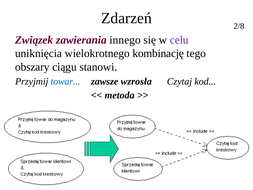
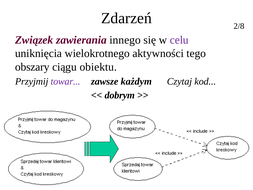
kombinację: kombinację -> aktywności
stanowi: stanowi -> obiektu
towar colour: blue -> purple
wzrosła: wzrosła -> każdym
metoda: metoda -> dobrym
